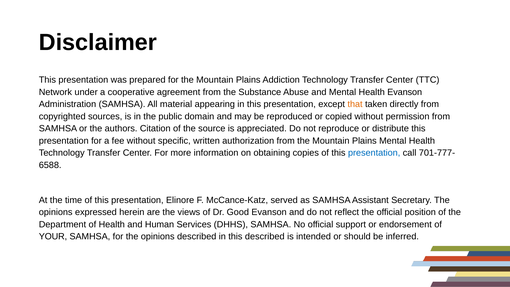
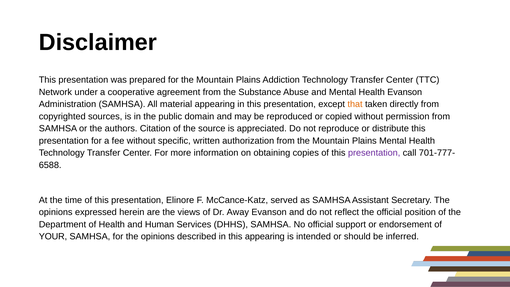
presentation at (374, 153) colour: blue -> purple
Good: Good -> Away
this described: described -> appearing
